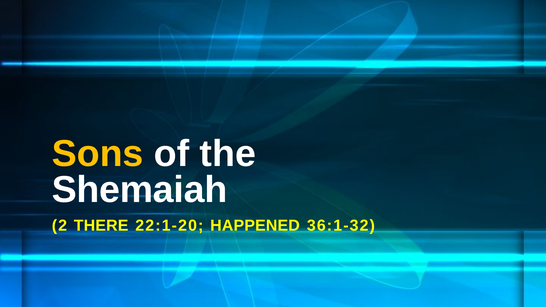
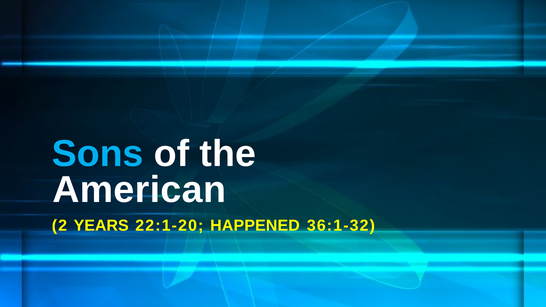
Sons colour: yellow -> light blue
Shemaiah: Shemaiah -> American
THERE: THERE -> YEARS
